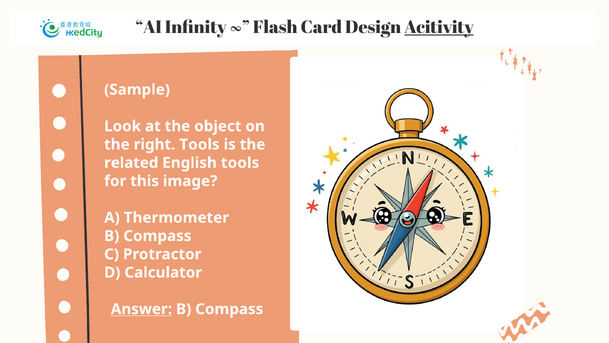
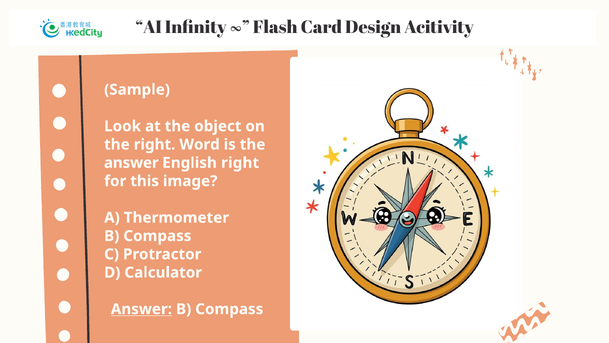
Acitivity underline: present -> none
right Tools: Tools -> Word
related at (131, 163): related -> answer
English tools: tools -> right
